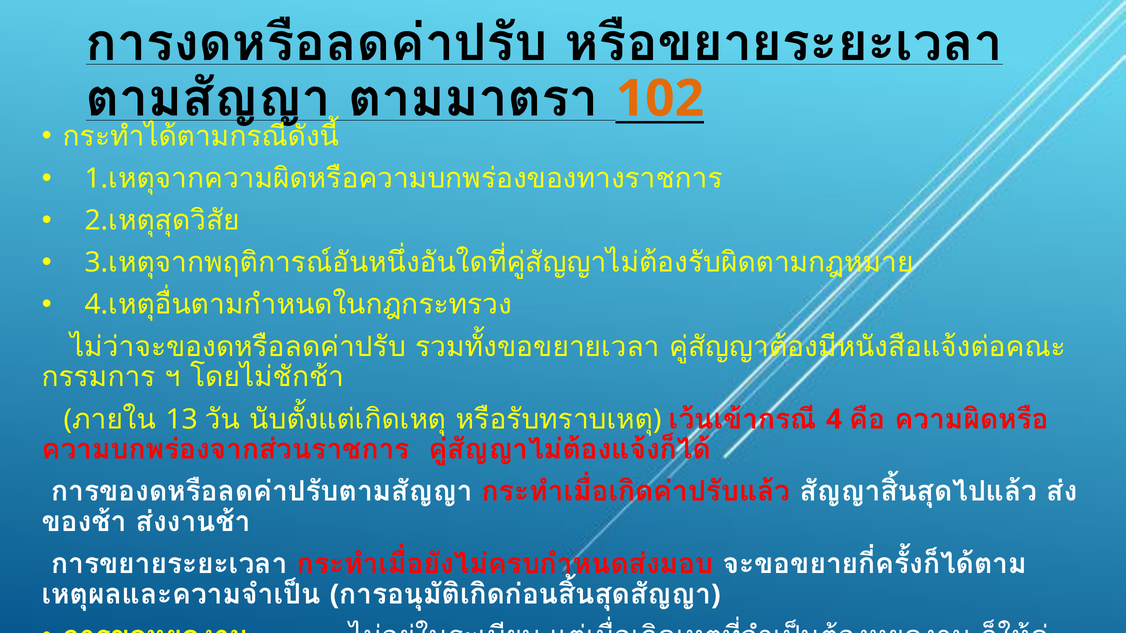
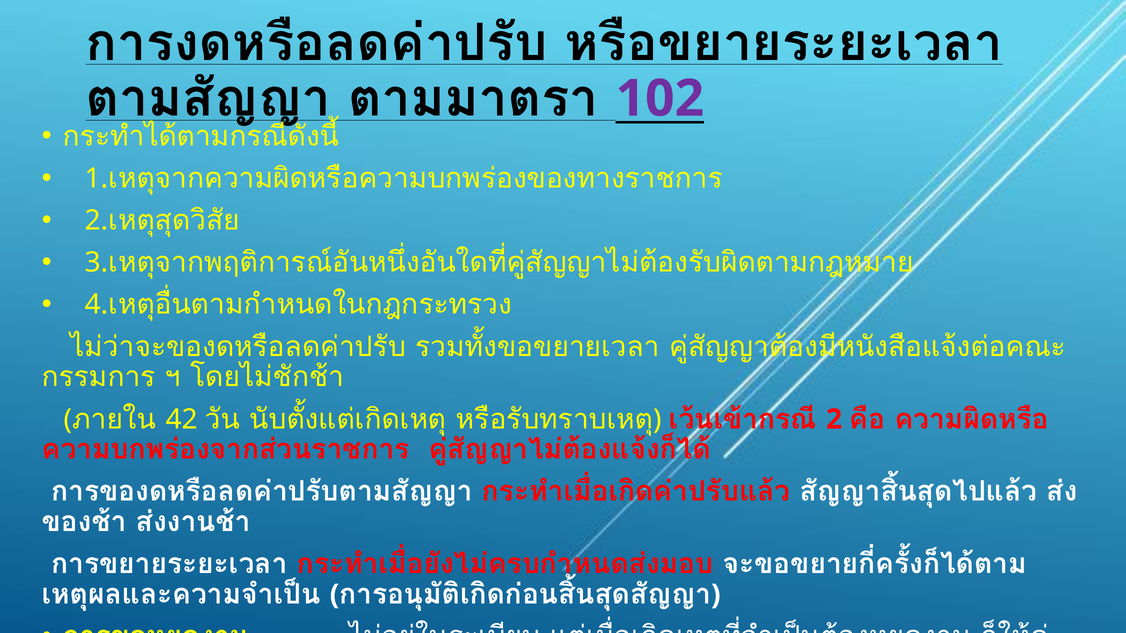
102 colour: orange -> purple
13: 13 -> 42
4: 4 -> 2
